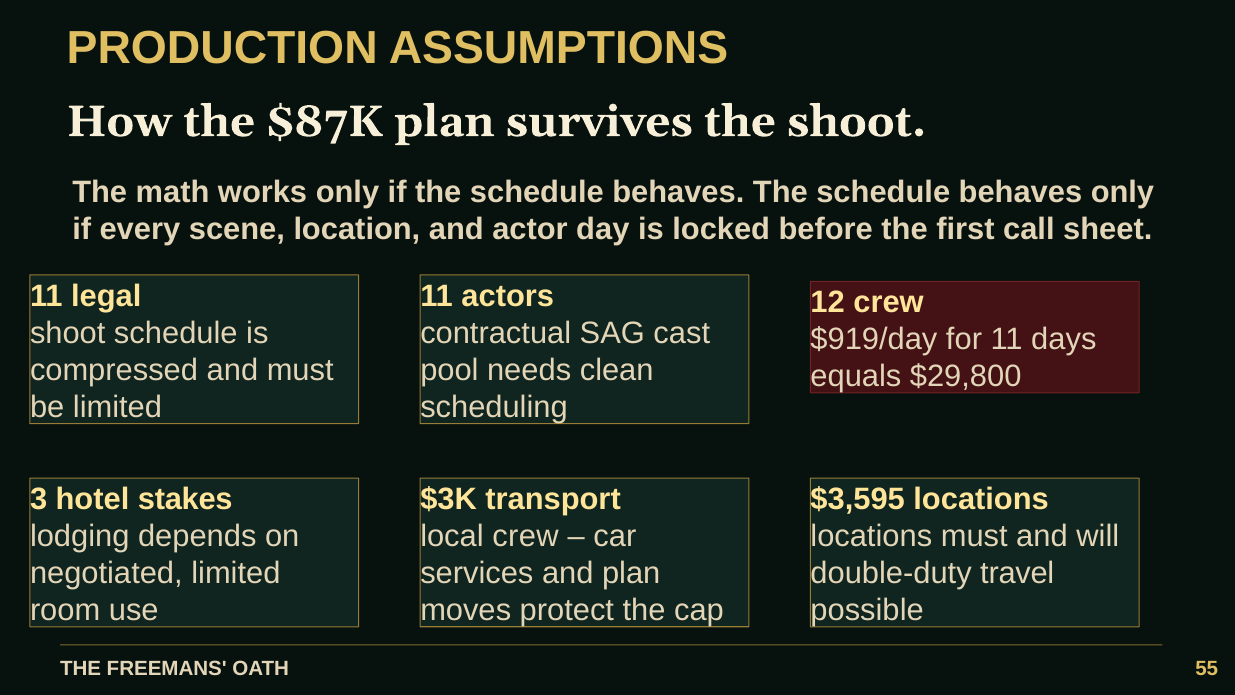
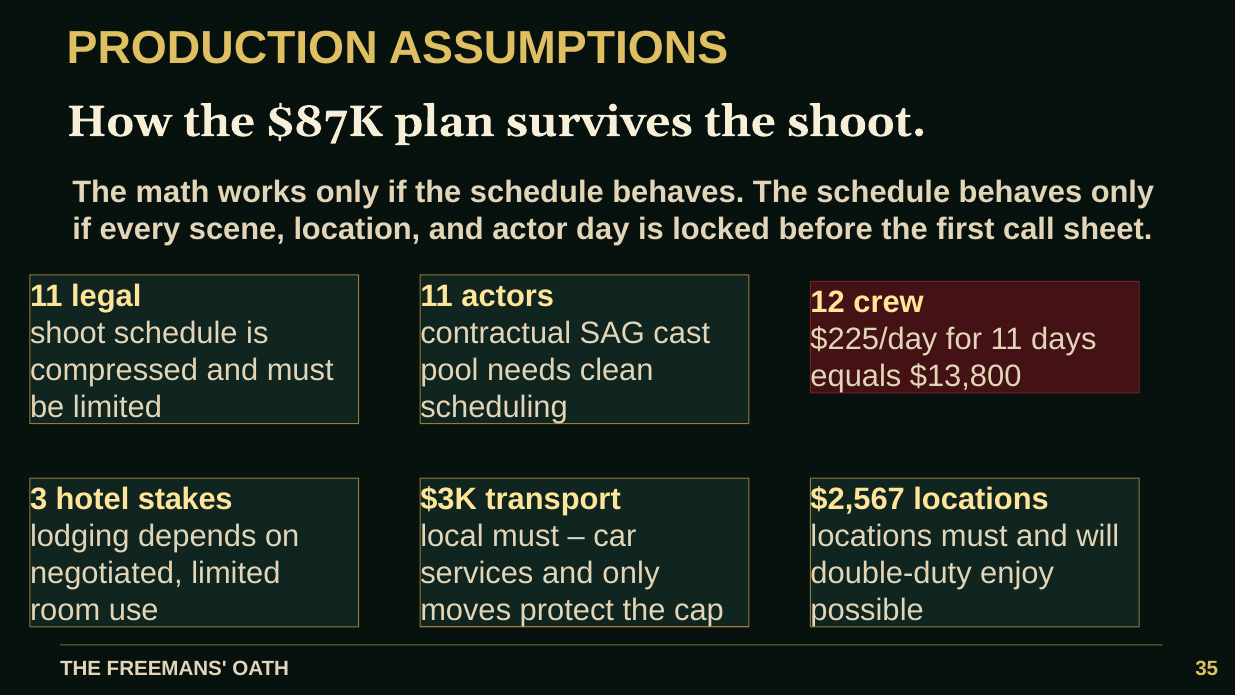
$919/day: $919/day -> $225/day
$29,800: $29,800 -> $13,800
$3,595: $3,595 -> $2,567
local crew: crew -> must
and plan: plan -> only
travel: travel -> enjoy
55: 55 -> 35
